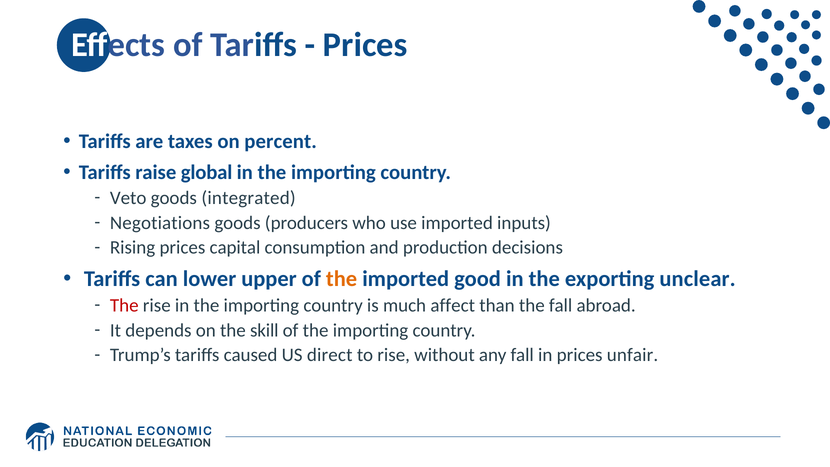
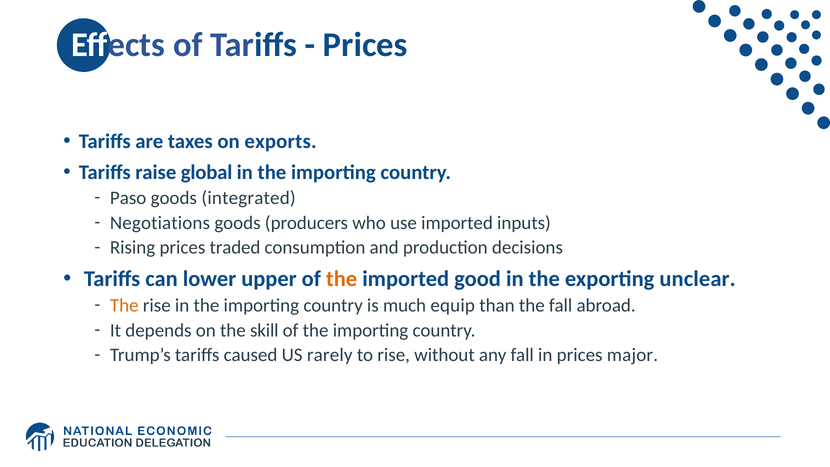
percent: percent -> exports
Veto: Veto -> Paso
capital: capital -> traded
The at (124, 305) colour: red -> orange
affect: affect -> equip
direct: direct -> rarely
unfair: unfair -> major
